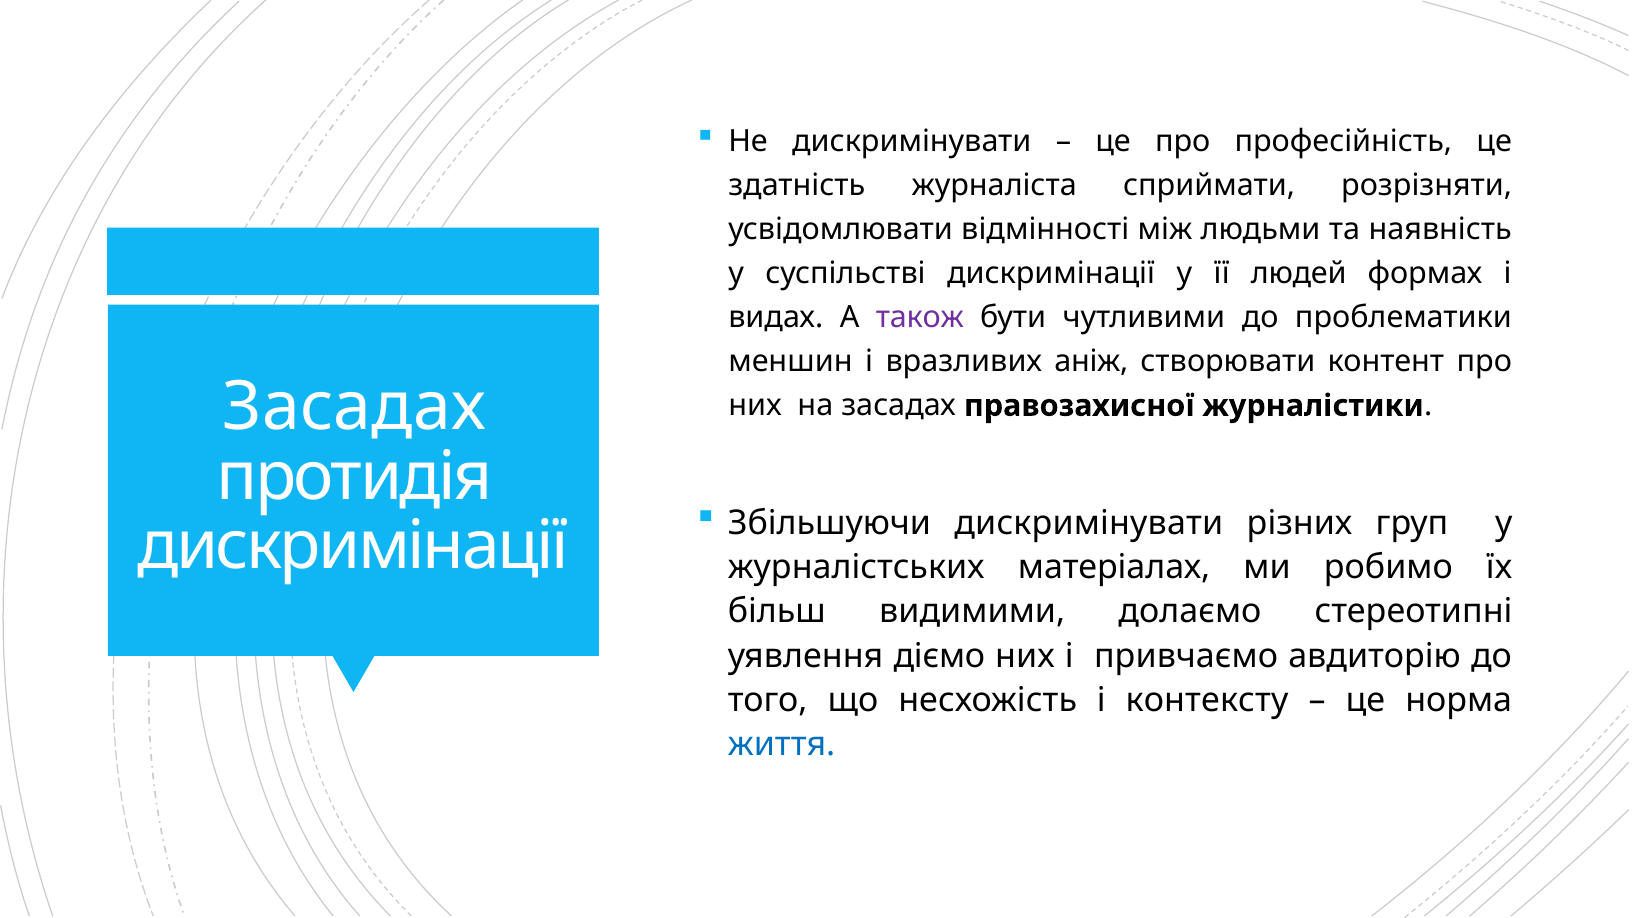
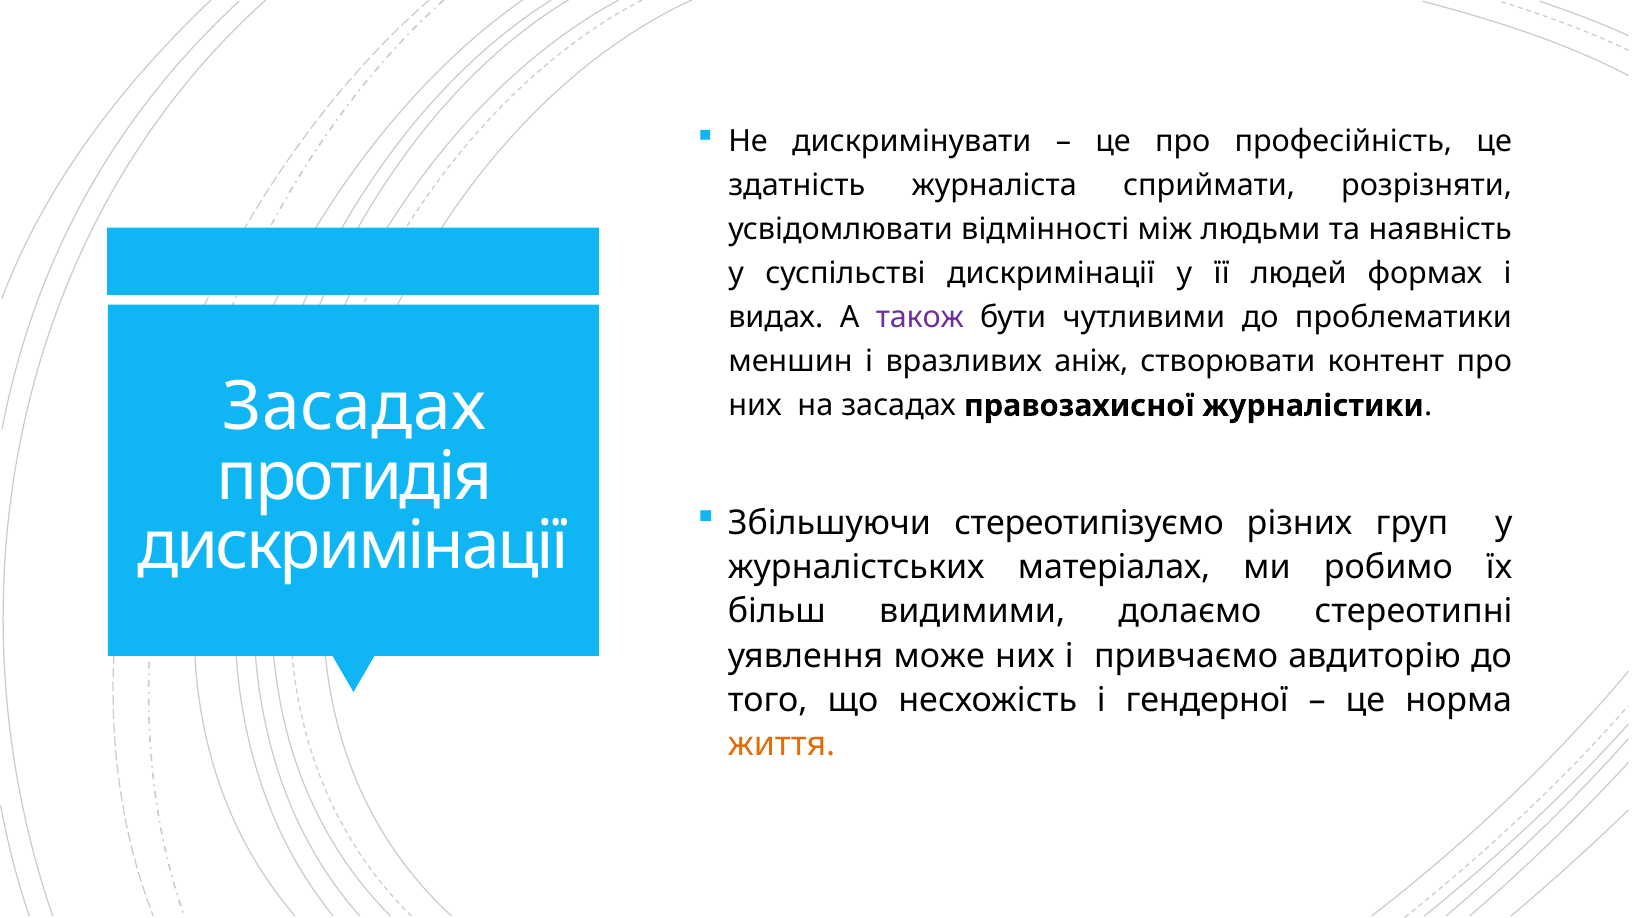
Збільшуючи дискримінувати: дискримінувати -> стереотипізуємо
діємо: діємо -> може
контексту: контексту -> гендерної
життя colour: blue -> orange
